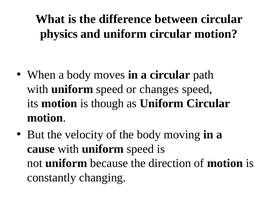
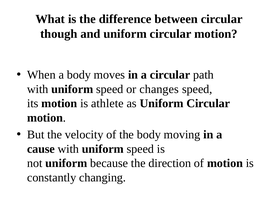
physics: physics -> though
though: though -> athlete
